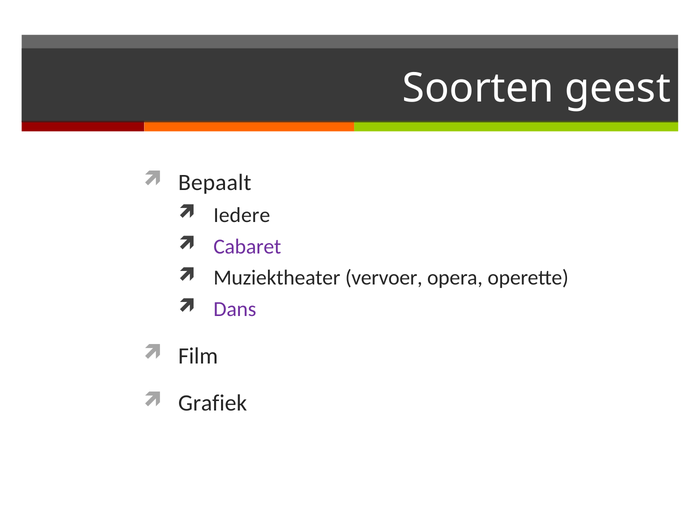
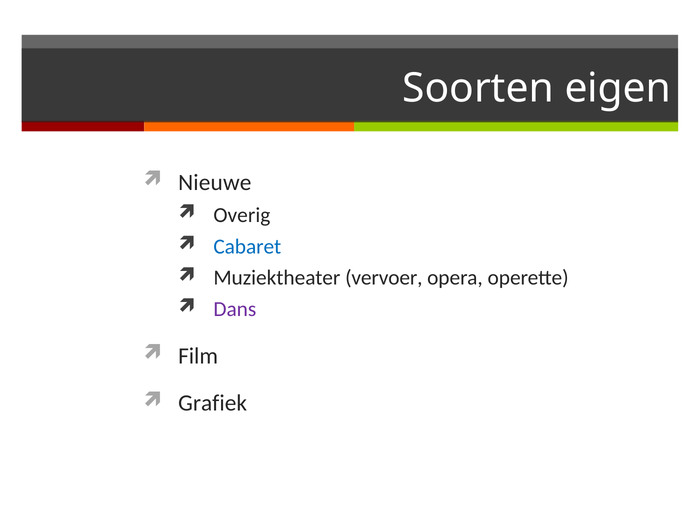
geest: geest -> eigen
Bepaalt: Bepaalt -> Nieuwe
Iedere: Iedere -> Overig
Cabaret colour: purple -> blue
